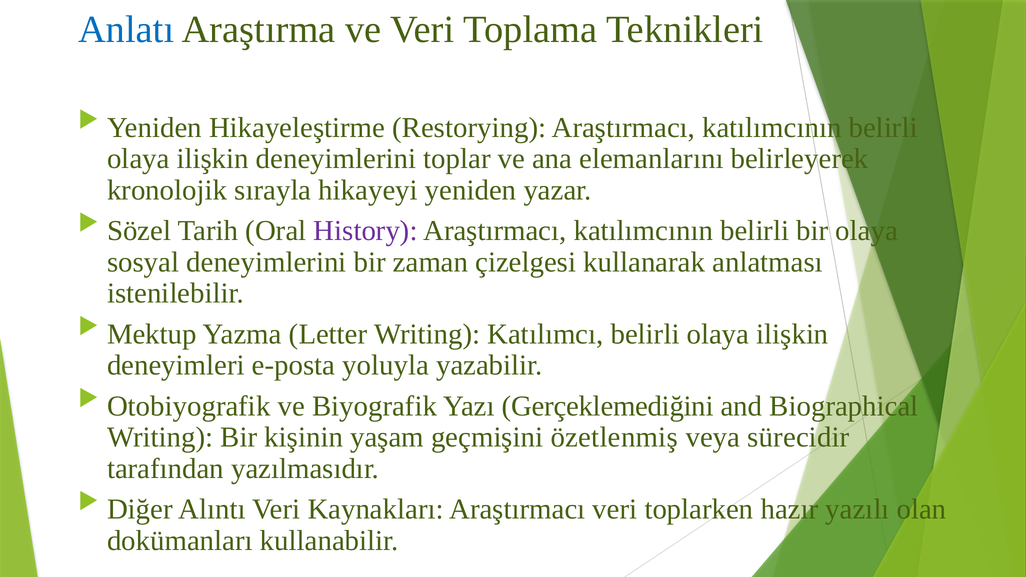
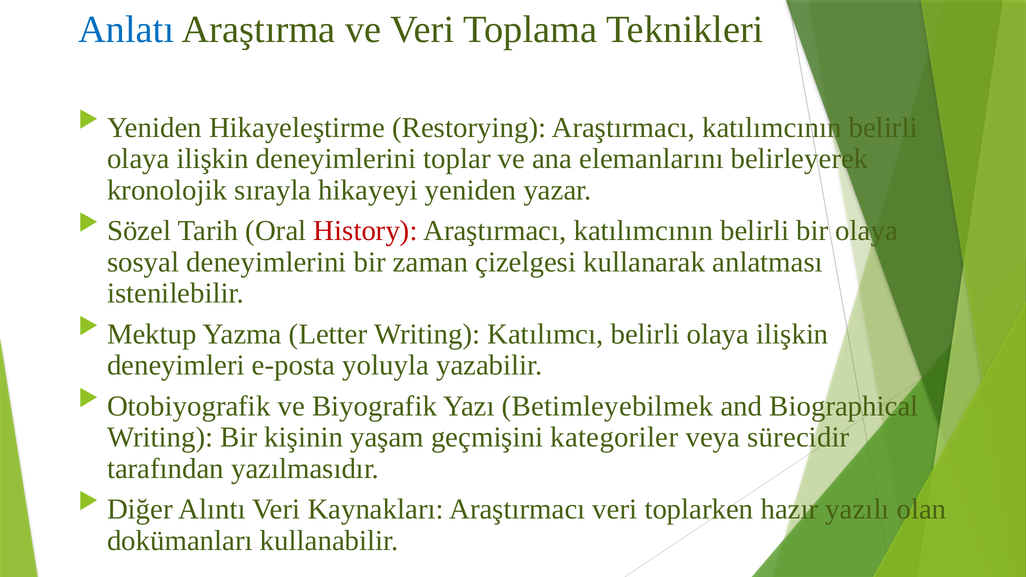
History colour: purple -> red
Gerçeklemediğini: Gerçeklemediğini -> Betimleyebilmek
özetlenmiş: özetlenmiş -> kategoriler
